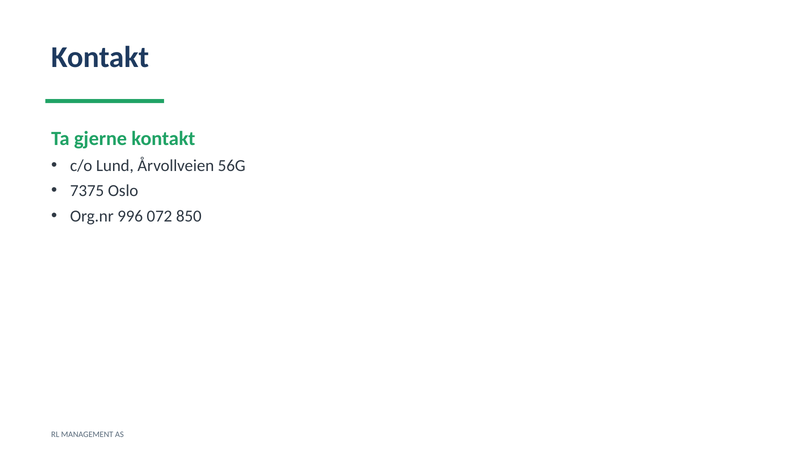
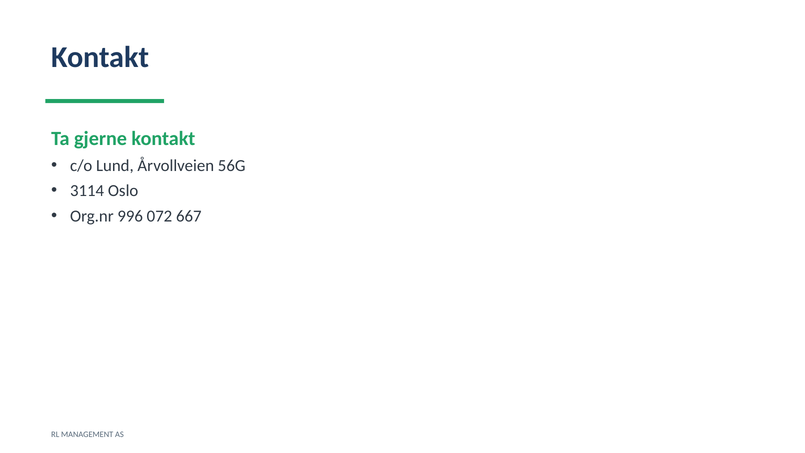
7375: 7375 -> 3114
850: 850 -> 667
